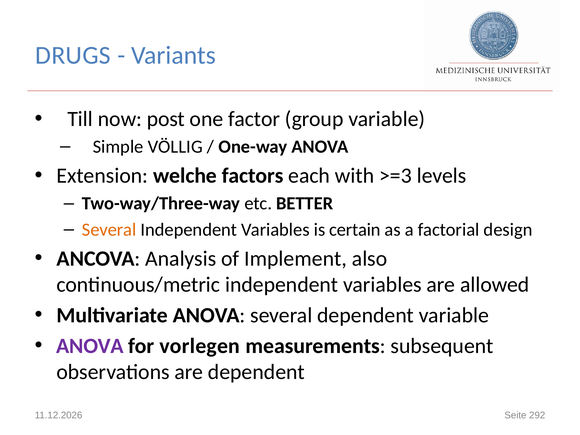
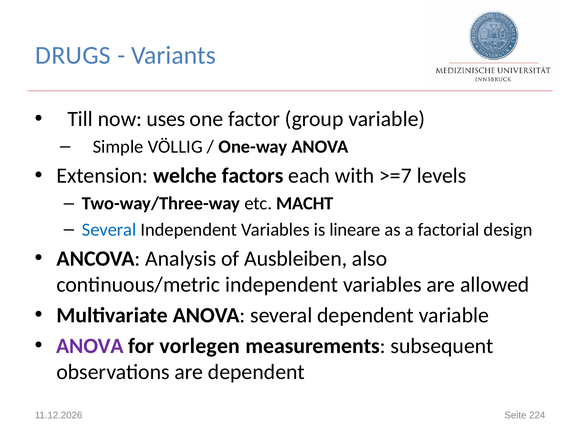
post: post -> uses
>=3: >=3 -> >=7
BETTER: BETTER -> MACHT
Several at (109, 230) colour: orange -> blue
certain: certain -> lineare
Implement: Implement -> Ausbleiben
292: 292 -> 224
